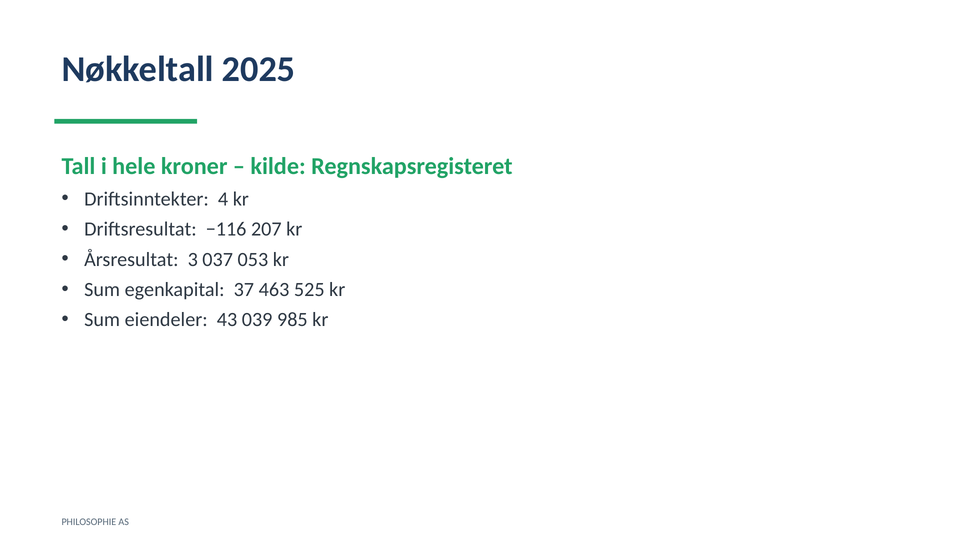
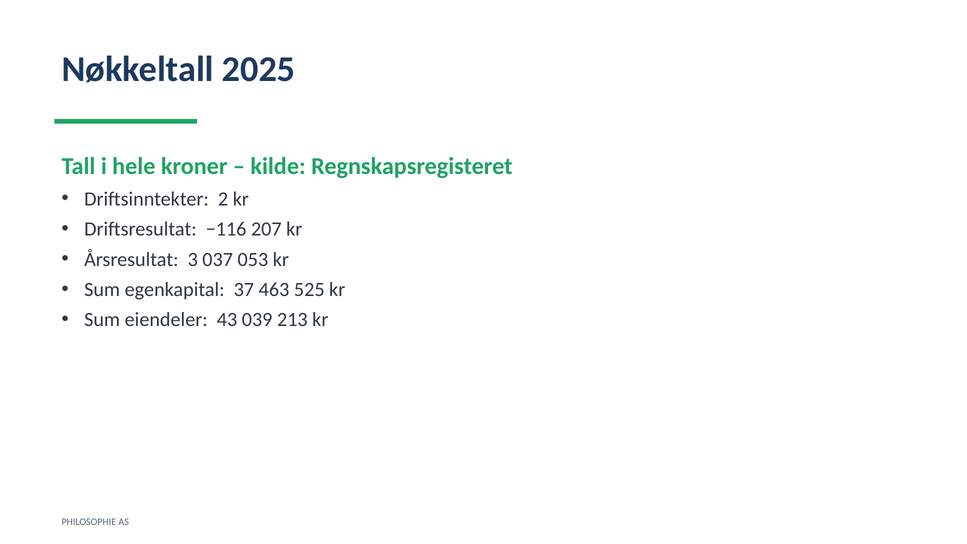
4: 4 -> 2
985: 985 -> 213
